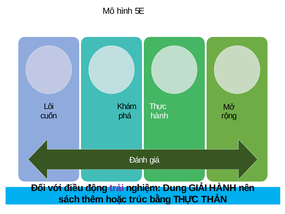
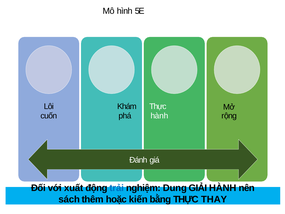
điều: điều -> xuất
trải colour: purple -> blue
trúc: trúc -> kiến
THẢN: THẢN -> THAY
